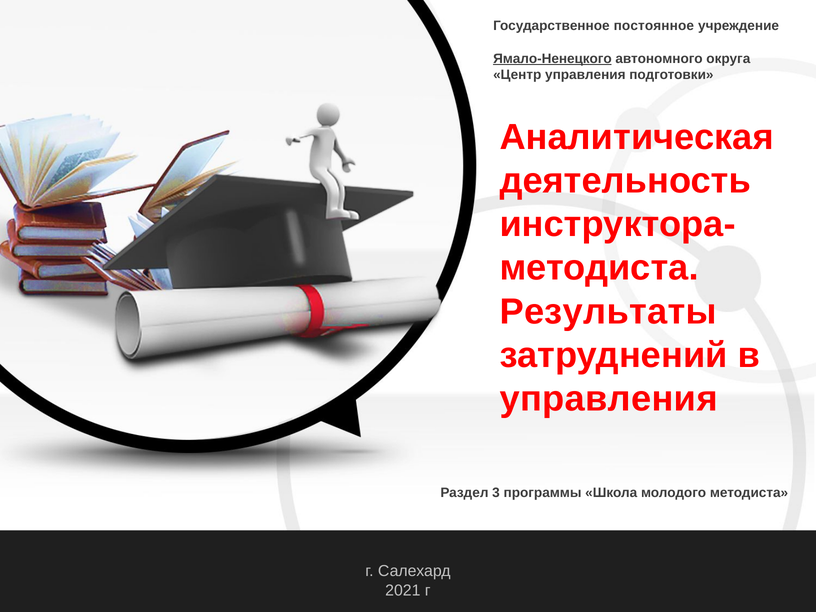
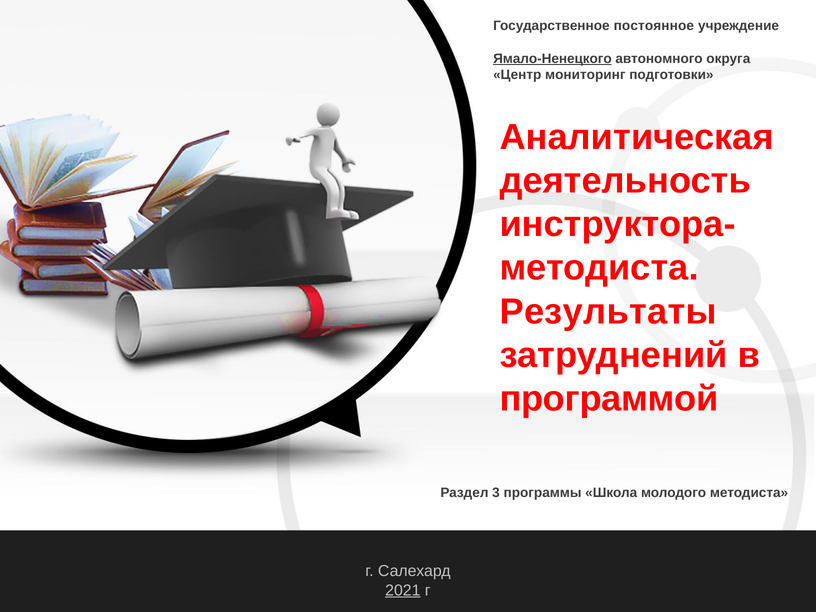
Центр управления: управления -> мониторинг
управления at (609, 399): управления -> программой
2021 underline: none -> present
